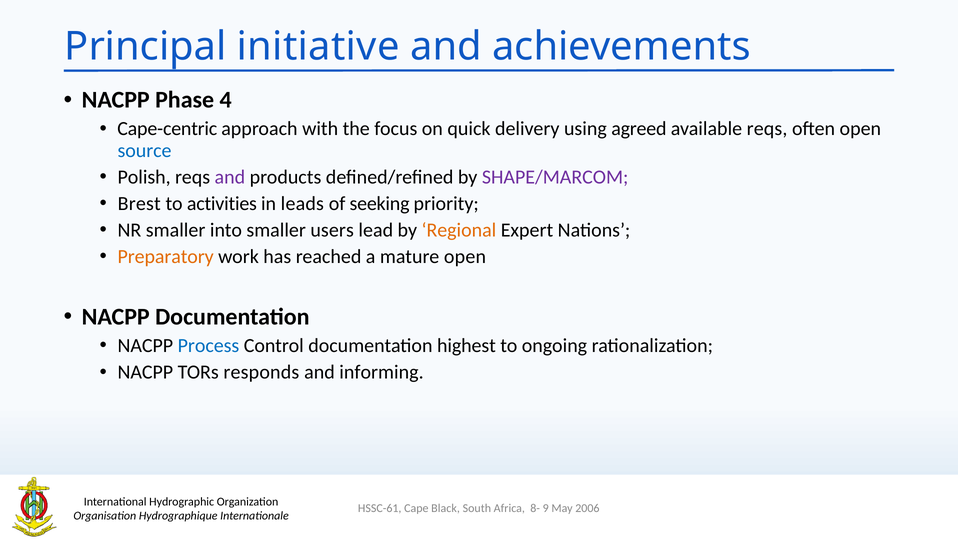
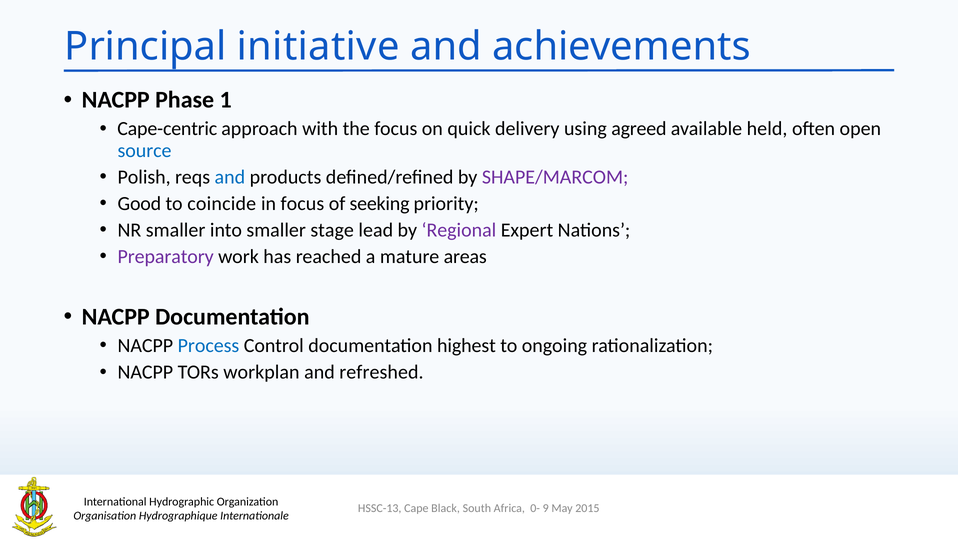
4: 4 -> 1
available reqs: reqs -> held
and at (230, 177) colour: purple -> blue
Brest: Brest -> Good
activities: activities -> coincide
in leads: leads -> focus
users: users -> stage
Regional colour: orange -> purple
Preparatory colour: orange -> purple
mature open: open -> areas
responds: responds -> workplan
informing: informing -> refreshed
HSSC-61: HSSC-61 -> HSSC-13
8-: 8- -> 0-
2006: 2006 -> 2015
